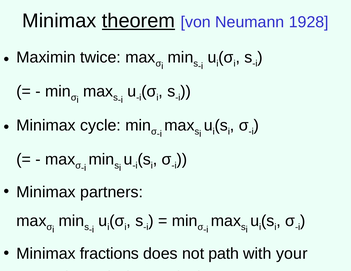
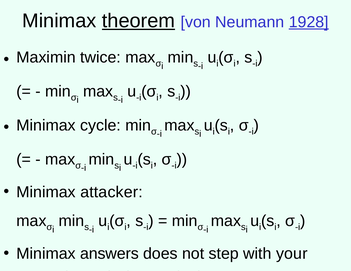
1928 underline: none -> present
partners: partners -> attacker
fractions: fractions -> answers
path: path -> step
